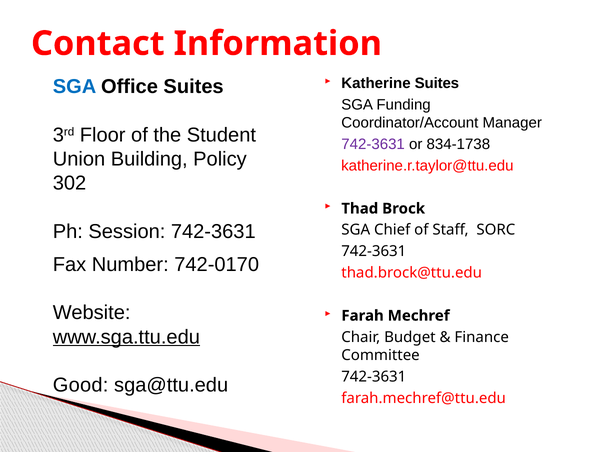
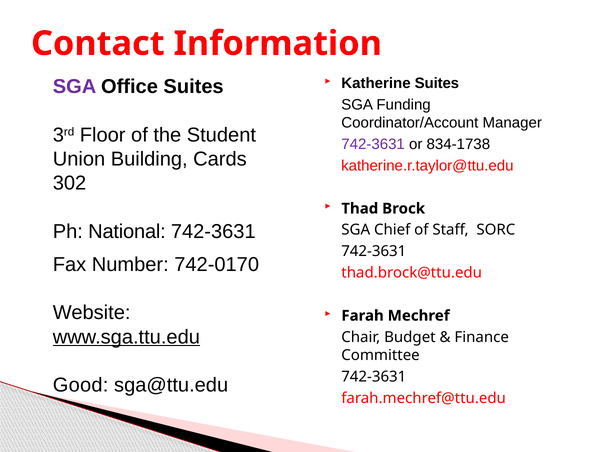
SGA at (75, 87) colour: blue -> purple
Policy: Policy -> Cards
Session: Session -> National
